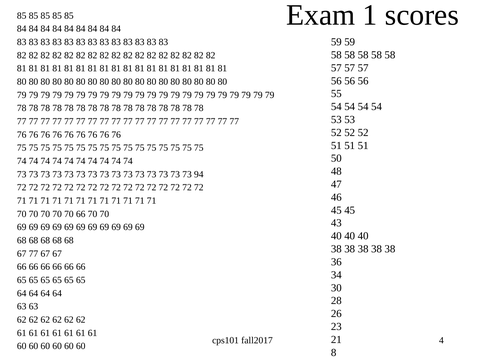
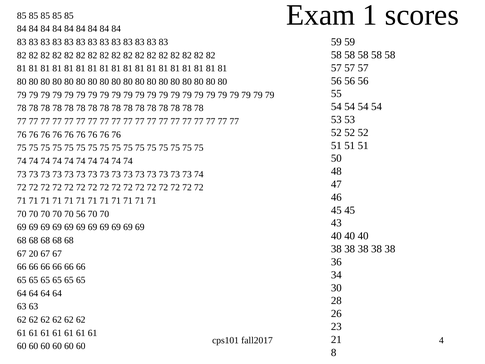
73 94: 94 -> 74
70 66: 66 -> 56
67 77: 77 -> 20
